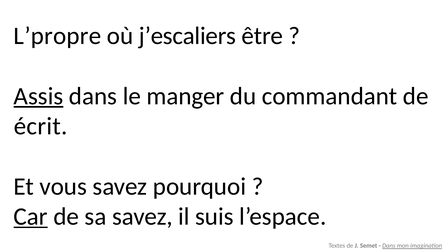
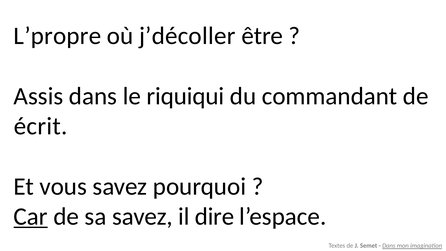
j’escaliers: j’escaliers -> j’décoller
Assis underline: present -> none
manger: manger -> riquiqui
suis: suis -> dire
